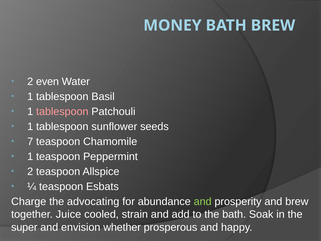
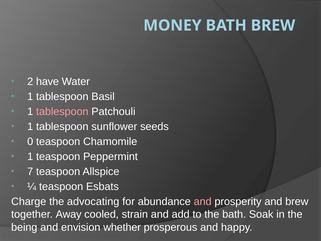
even: even -> have
7: 7 -> 0
2 at (30, 171): 2 -> 7
and at (203, 201) colour: light green -> pink
Juice: Juice -> Away
super: super -> being
